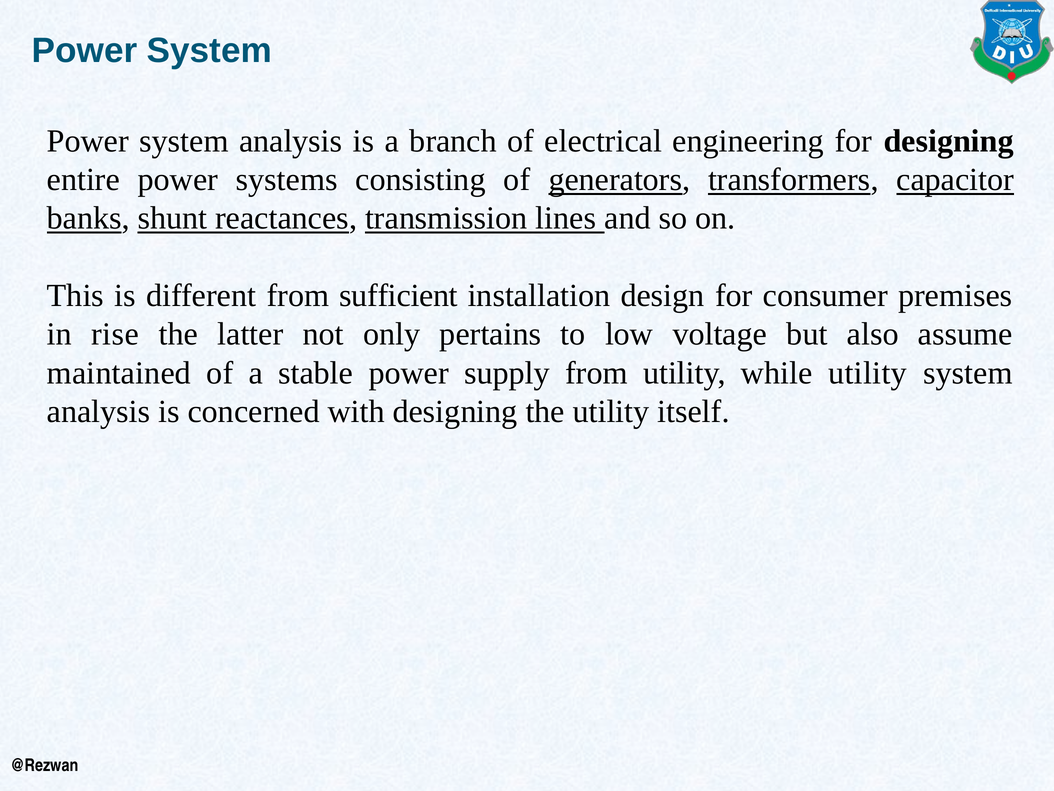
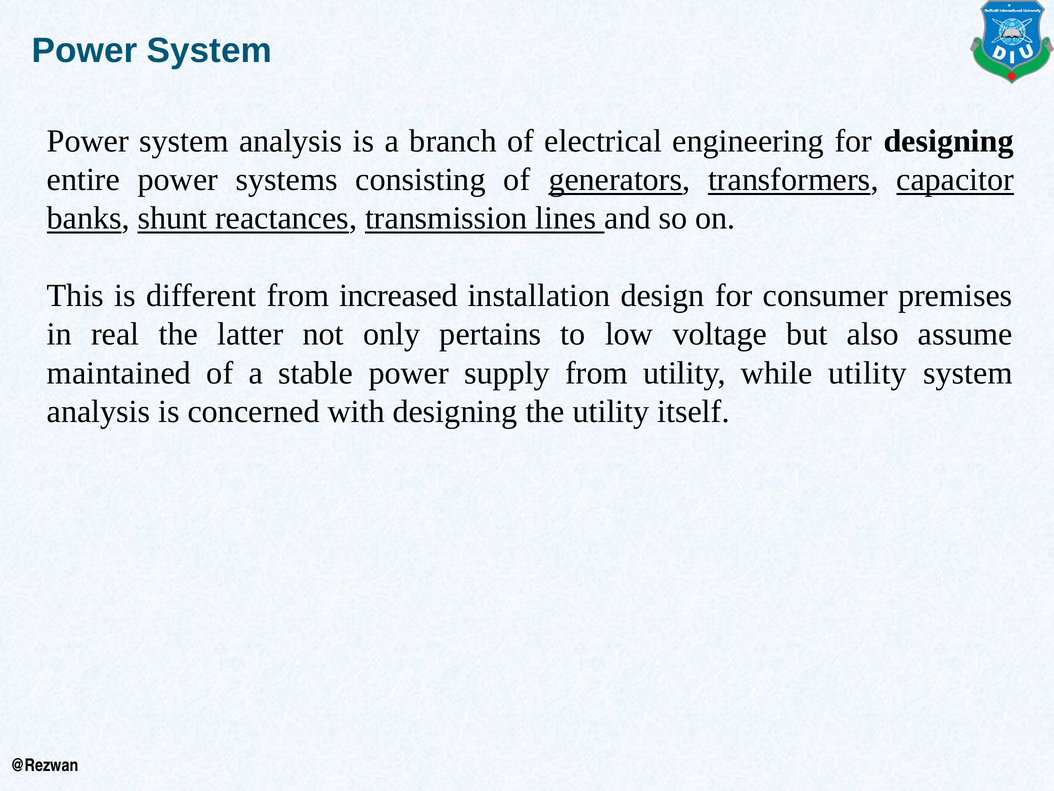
sufficient: sufficient -> increased
rise: rise -> real
